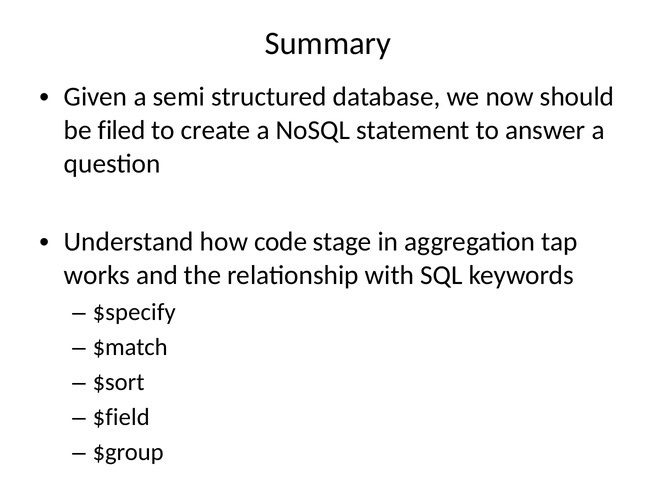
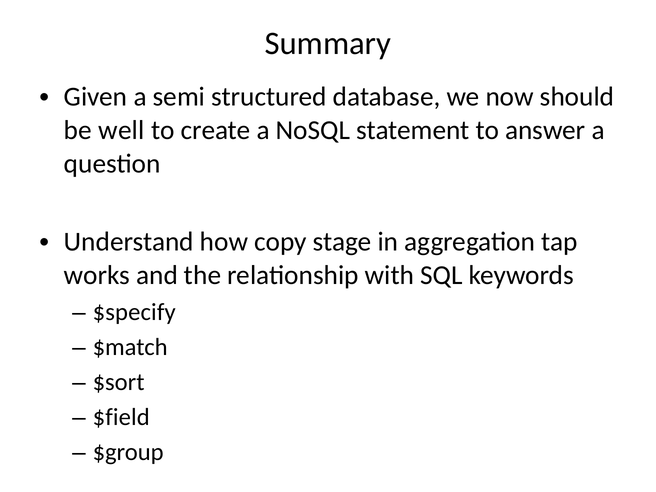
filed: filed -> well
code: code -> copy
